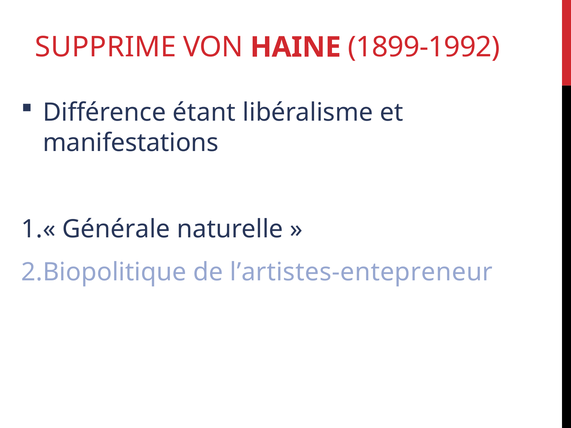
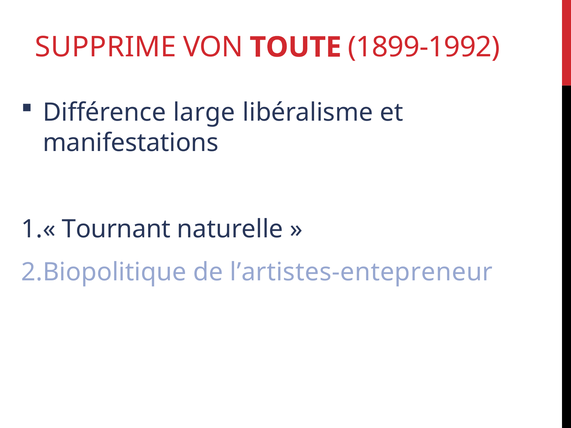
HAINE: HAINE -> TOUTE
étant: étant -> large
Générale: Générale -> Tournant
